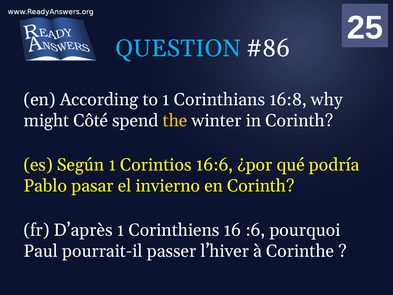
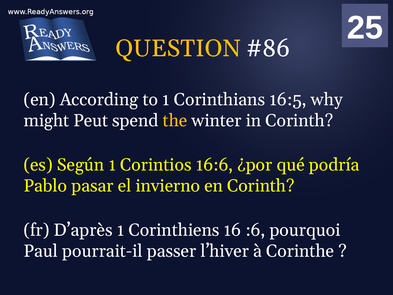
QUESTION colour: light blue -> yellow
16:8: 16:8 -> 16:5
Côté: Côté -> Peut
